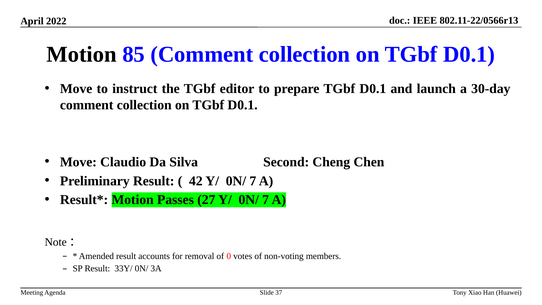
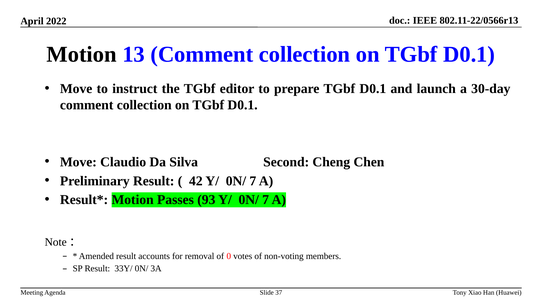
85: 85 -> 13
27: 27 -> 93
